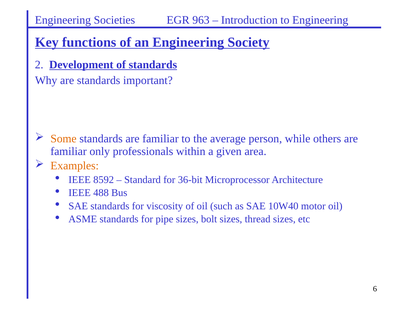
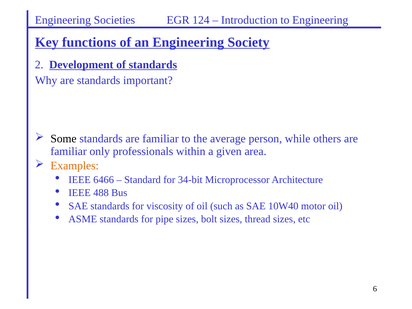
963: 963 -> 124
Some colour: orange -> black
8592: 8592 -> 6466
36-bit: 36-bit -> 34-bit
